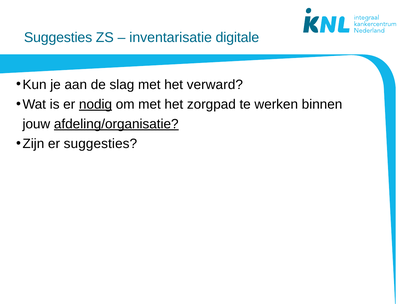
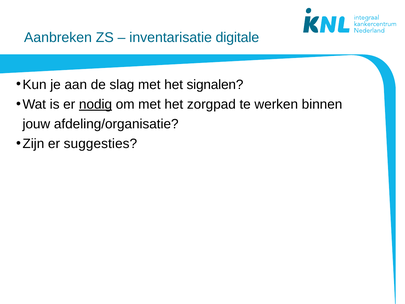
Suggesties at (58, 38): Suggesties -> Aanbreken
verward: verward -> signalen
afdeling/organisatie underline: present -> none
